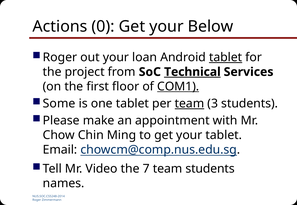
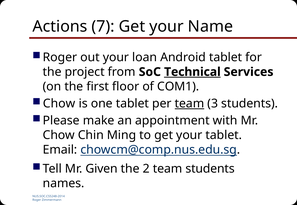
0: 0 -> 7
Below: Below -> Name
tablet at (226, 58) underline: present -> none
COM1 underline: present -> none
Some at (59, 104): Some -> Chow
Video: Video -> Given
7: 7 -> 2
